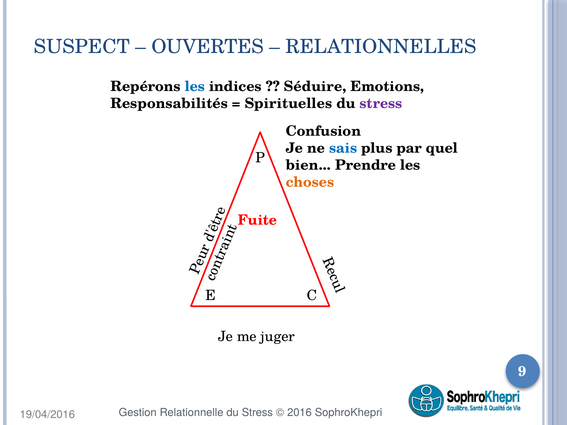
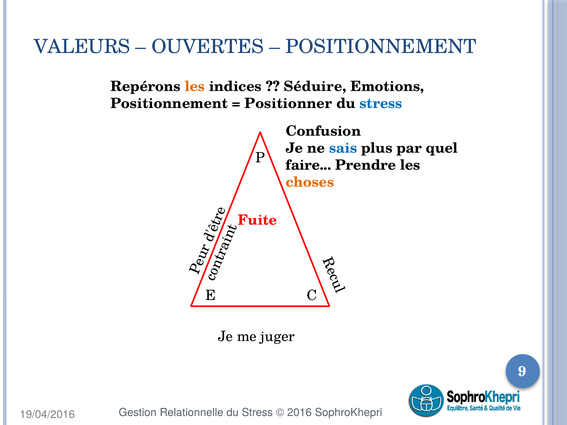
SUSPECT: SUSPECT -> VALEURS
RELATIONNELLES at (381, 47): RELATIONNELLES -> POSITIONNEMENT
les at (195, 86) colour: blue -> orange
Responsabilités at (169, 103): Responsabilités -> Positionnement
Spirituelles: Spirituelles -> Positionner
stress at (381, 103) colour: purple -> blue
bien: bien -> faire
